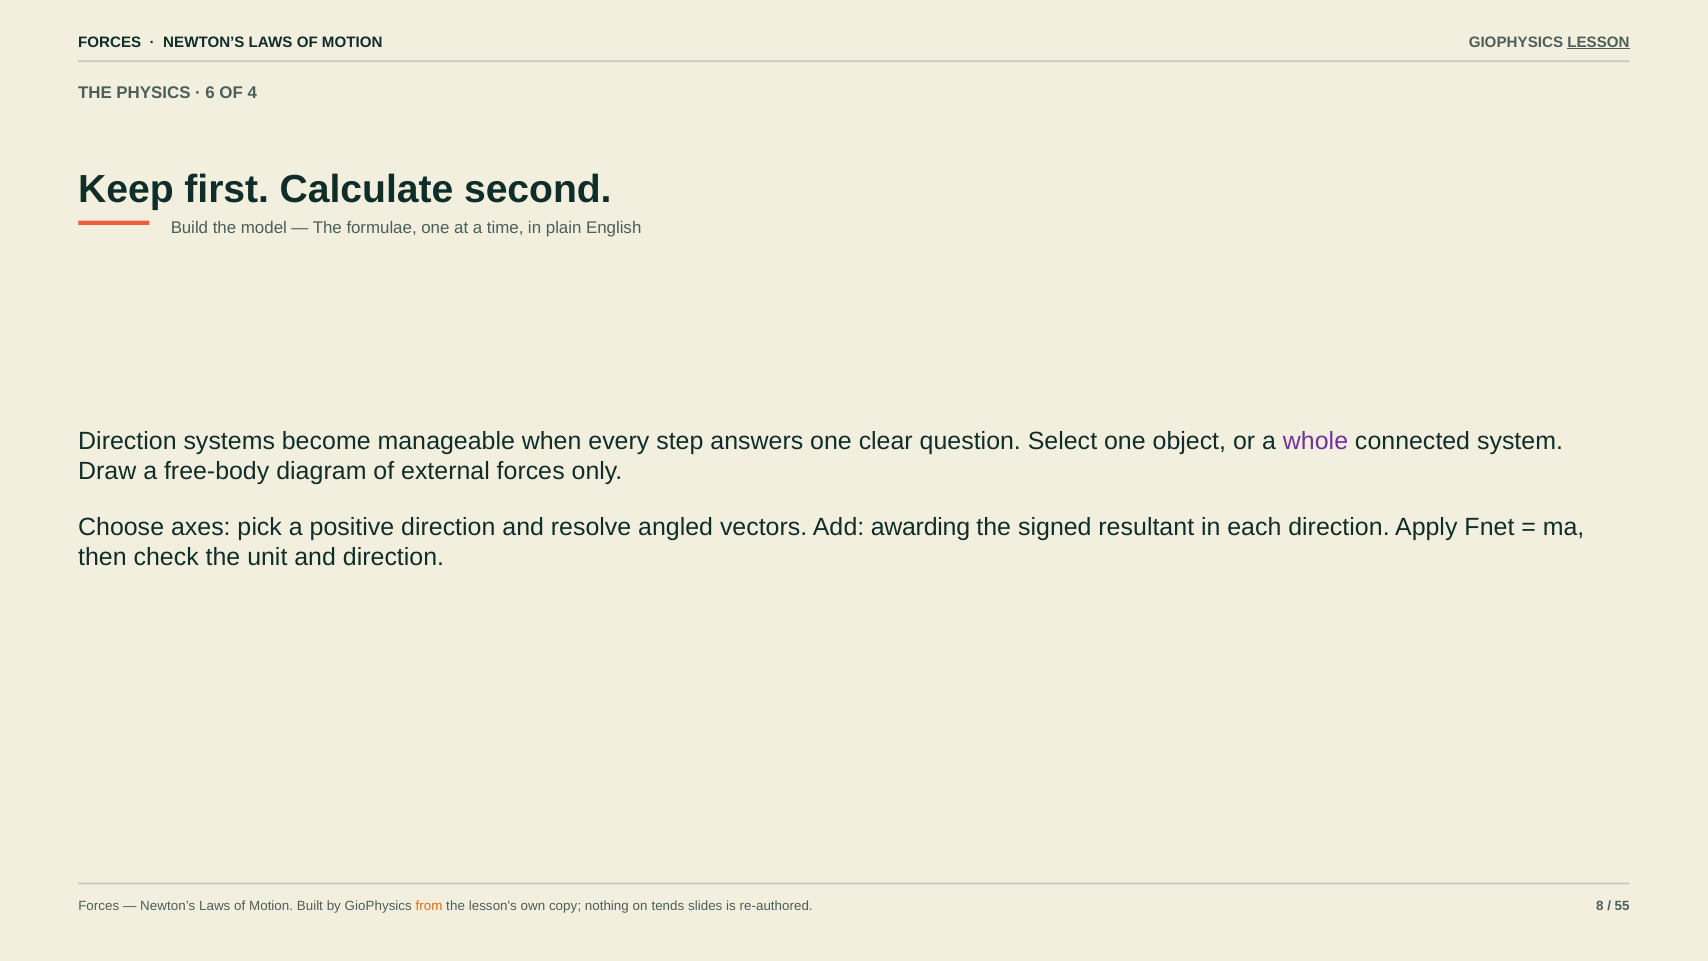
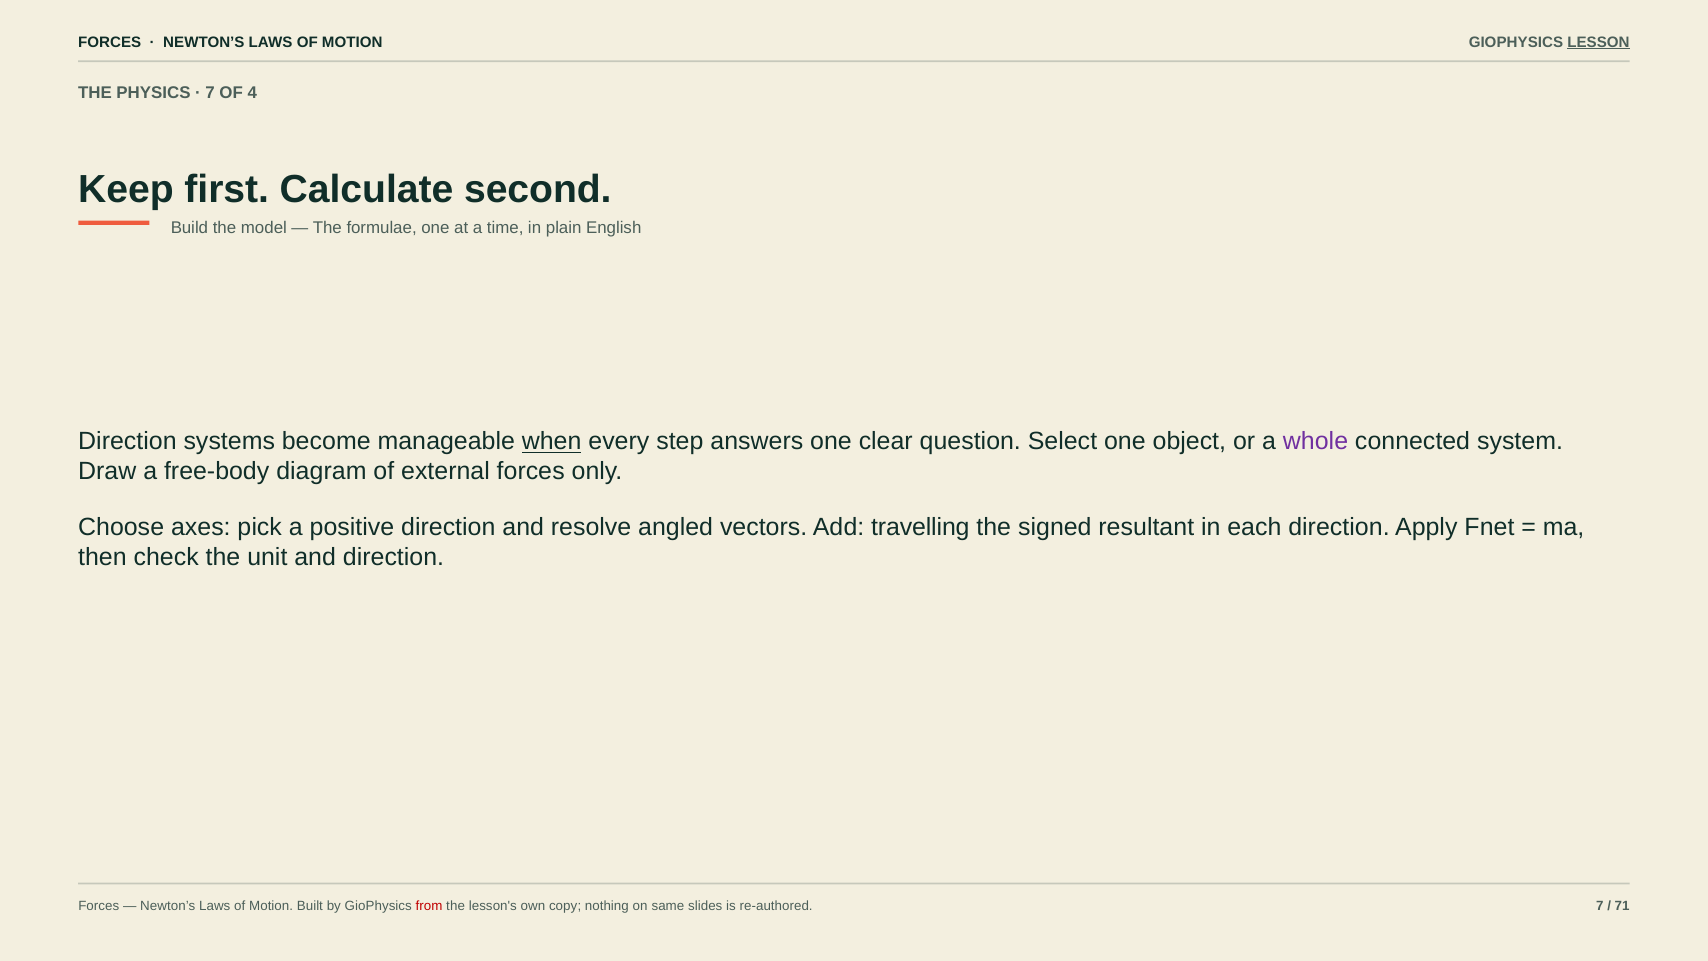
6 at (210, 93): 6 -> 7
when underline: none -> present
awarding: awarding -> travelling
from colour: orange -> red
tends: tends -> same
re-authored 8: 8 -> 7
55: 55 -> 71
